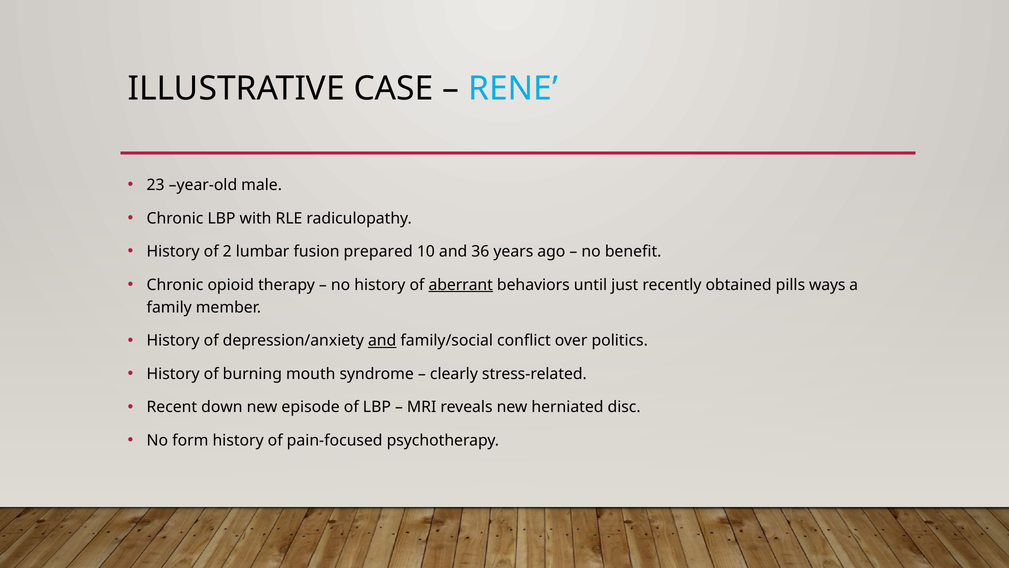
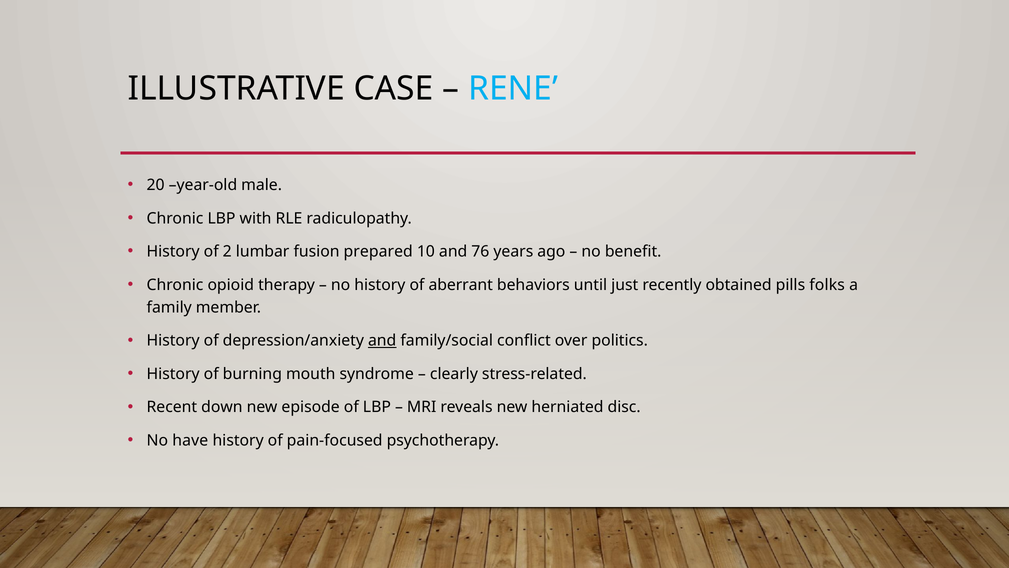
23: 23 -> 20
36: 36 -> 76
aberrant underline: present -> none
ways: ways -> folks
form: form -> have
